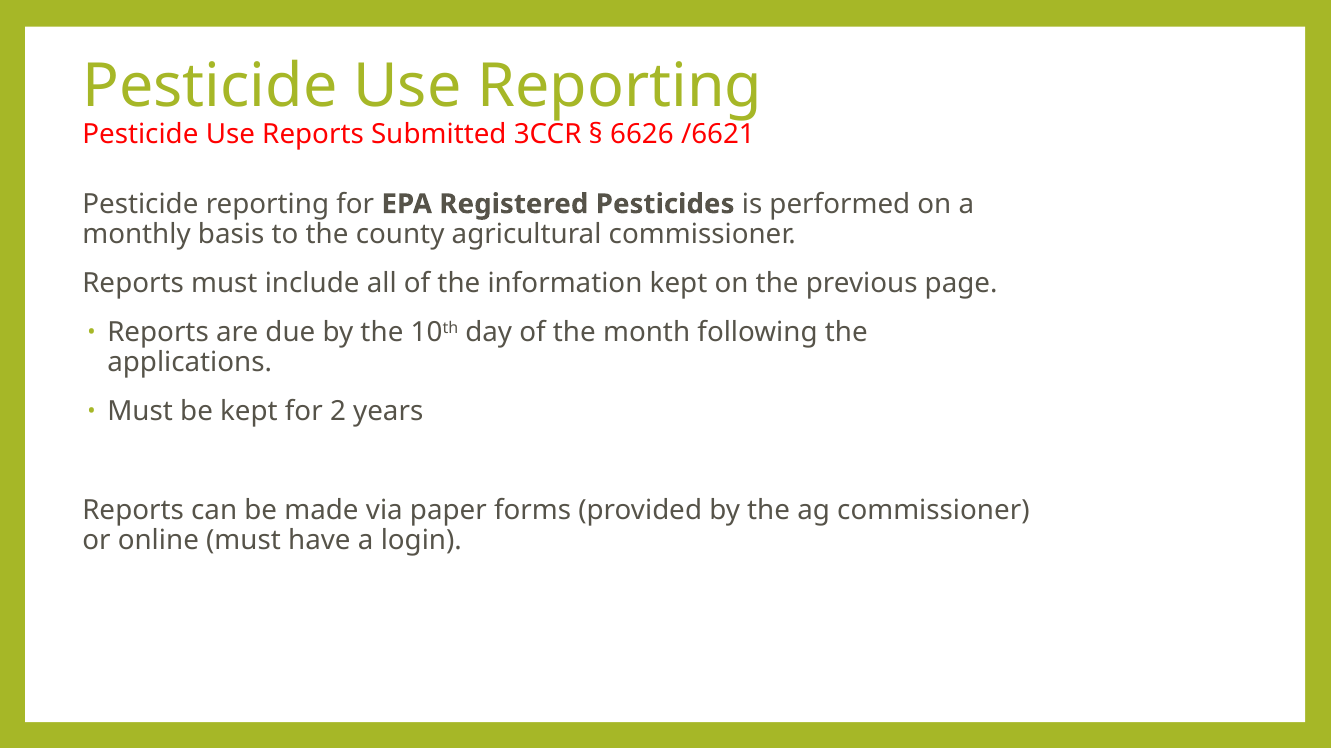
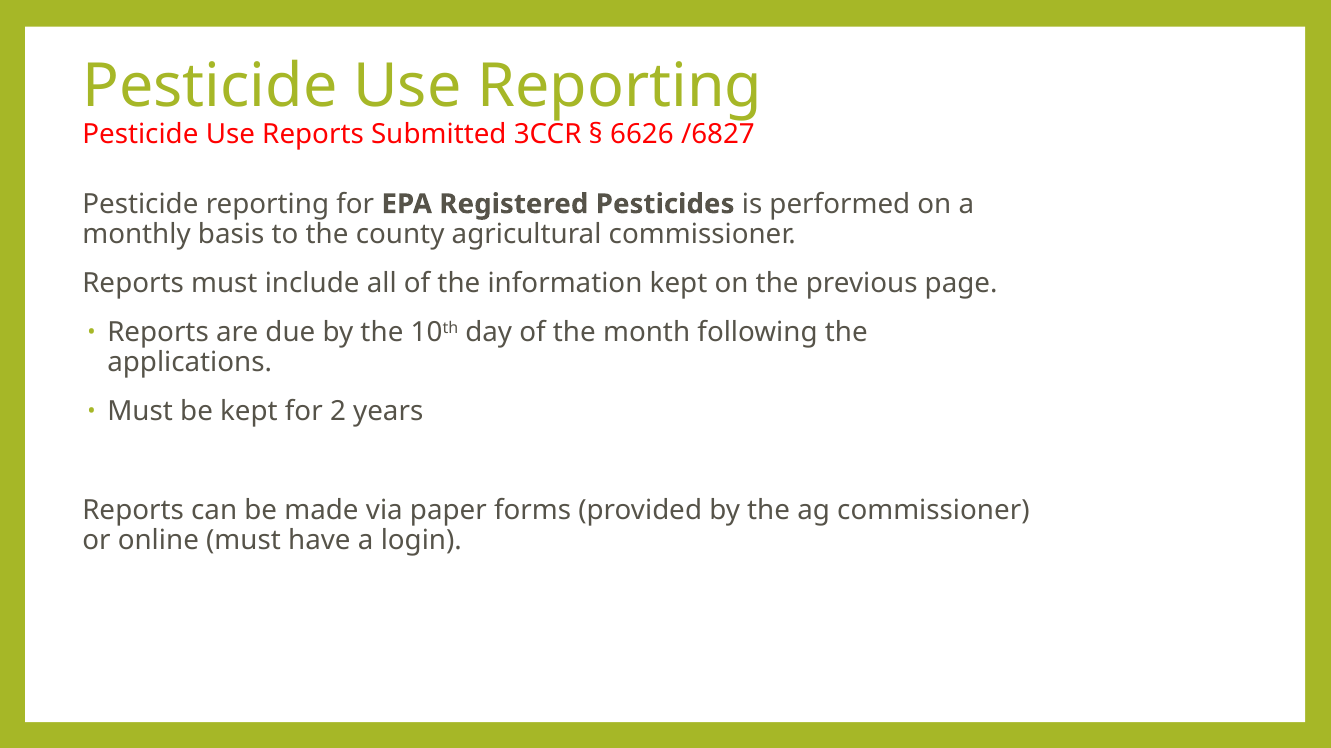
/6621: /6621 -> /6827
